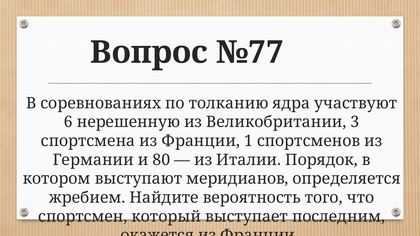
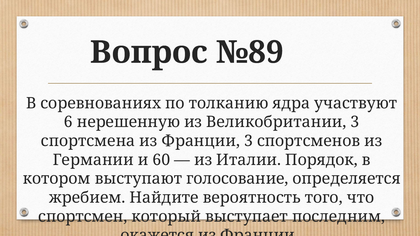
№77: №77 -> №89
Франции 1: 1 -> 3
80: 80 -> 60
меридианов: меридианов -> голосование
